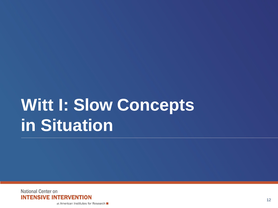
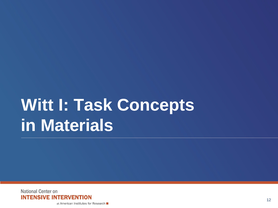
Slow: Slow -> Task
Situation: Situation -> Materials
